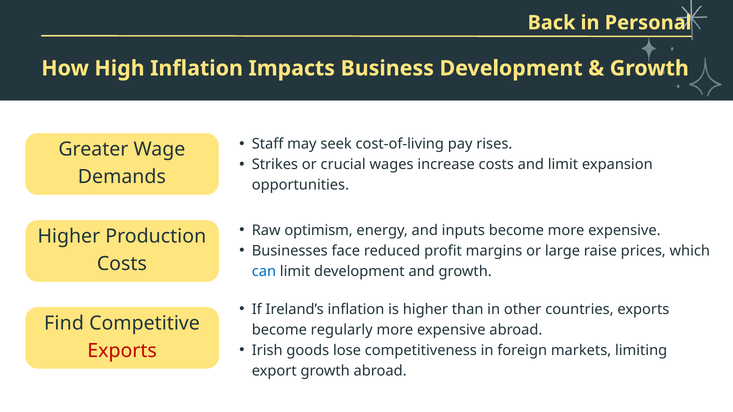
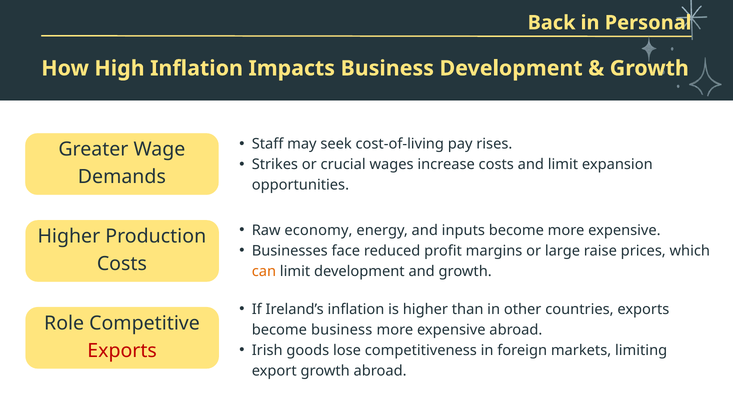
optimism: optimism -> economy
can colour: blue -> orange
Find: Find -> Role
become regularly: regularly -> business
